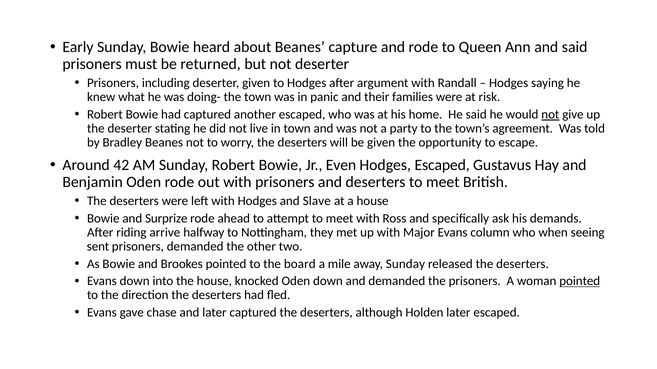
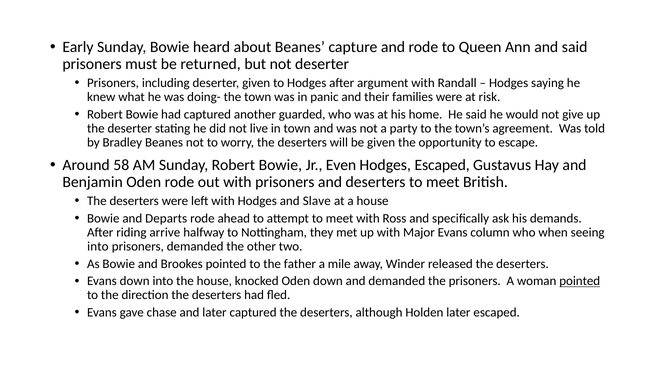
another escaped: escaped -> guarded
not at (550, 115) underline: present -> none
42: 42 -> 58
Surprize: Surprize -> Departs
sent at (98, 247): sent -> into
board: board -> father
away Sunday: Sunday -> Winder
